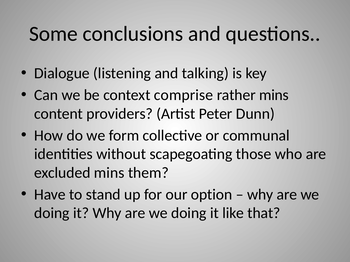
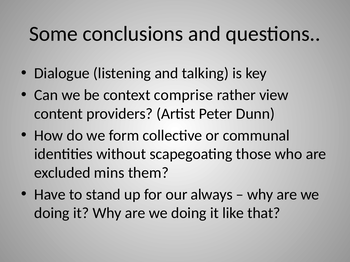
rather mins: mins -> view
option: option -> always
